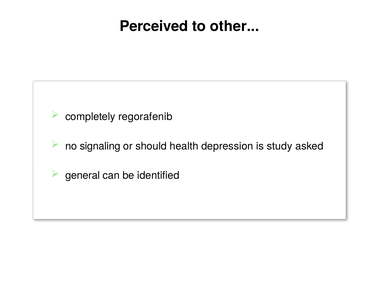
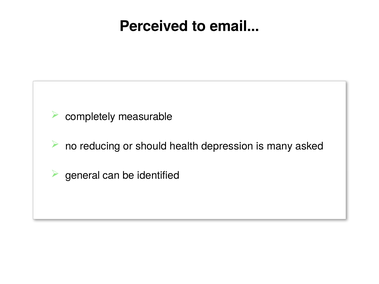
other: other -> email
regorafenib: regorafenib -> measurable
signaling: signaling -> reducing
study: study -> many
